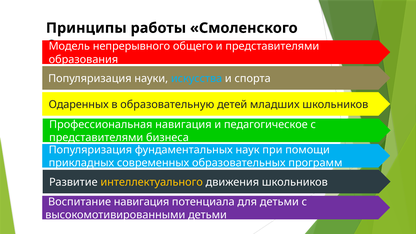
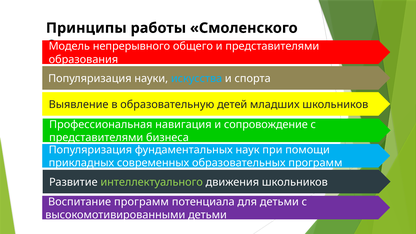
Одаренных: Одаренных -> Выявление
педагогическое: педагогическое -> сопровождение
интеллектуального colour: yellow -> light green
Воспитание навигация: навигация -> программ
